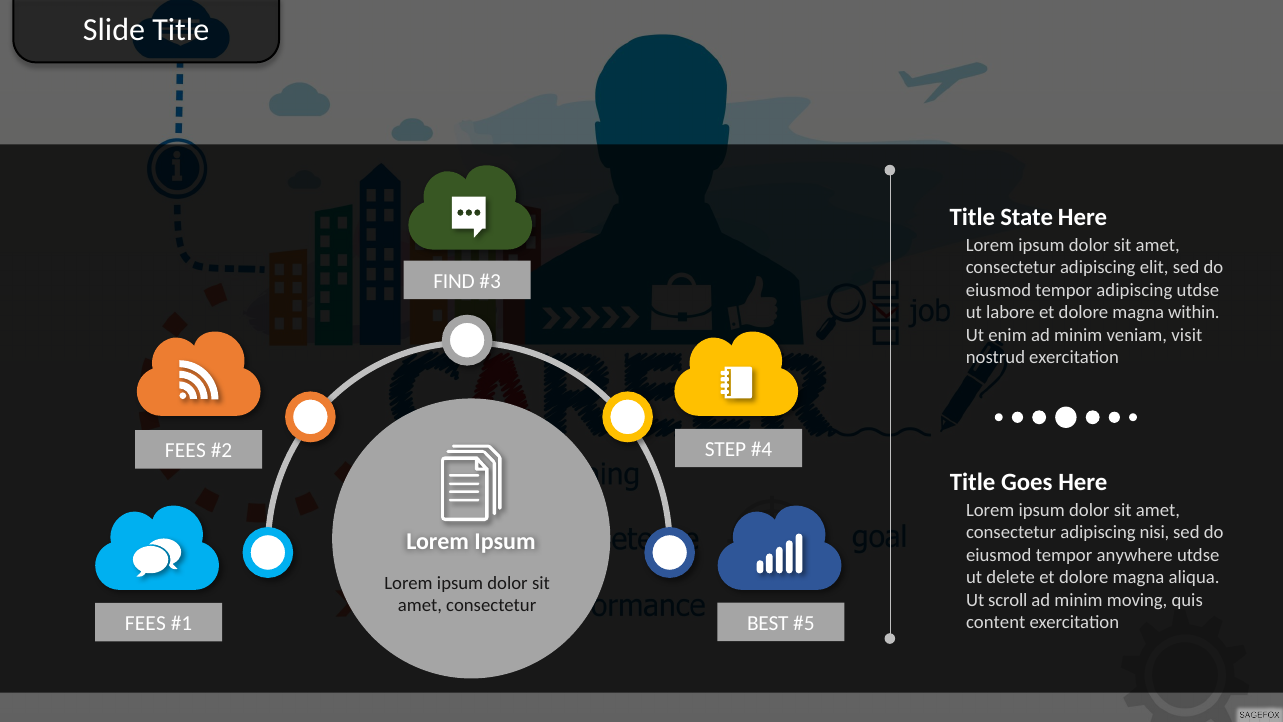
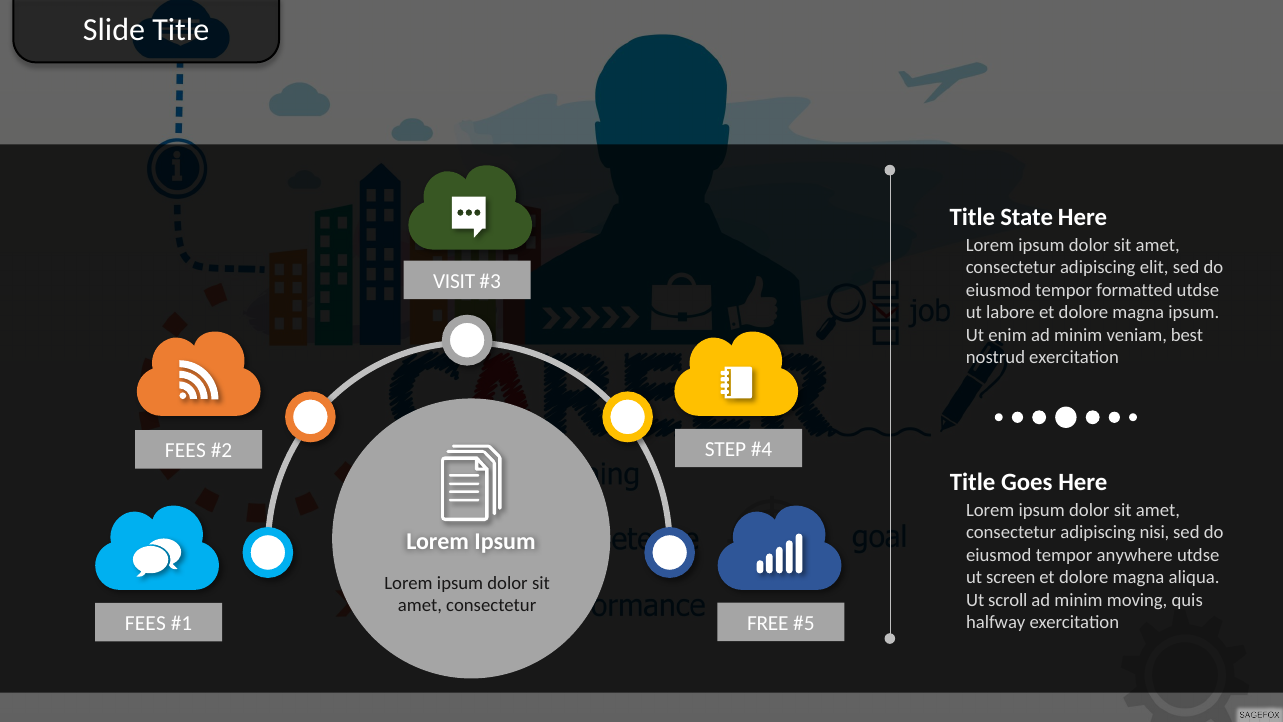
FIND: FIND -> VISIT
tempor adipiscing: adipiscing -> formatted
magna within: within -> ipsum
visit: visit -> best
delete: delete -> screen
BEST: BEST -> FREE
content: content -> halfway
